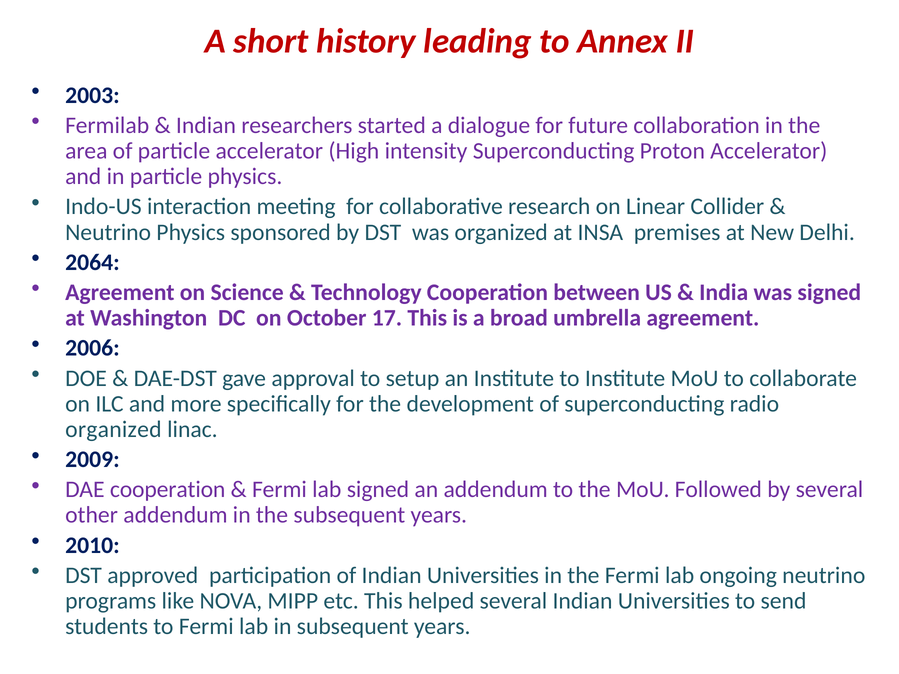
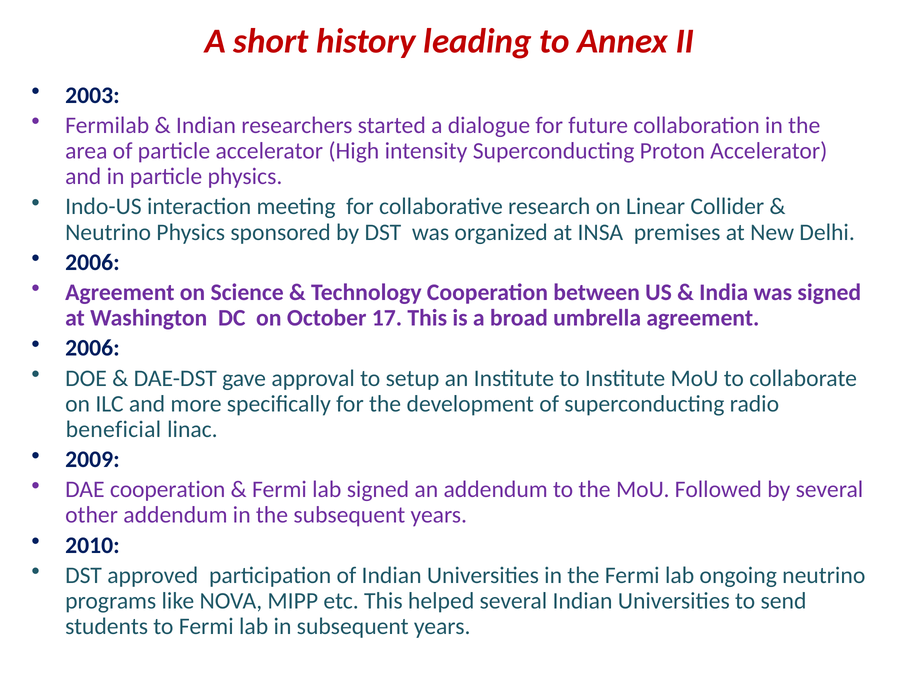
2064 at (92, 262): 2064 -> 2006
organized at (113, 430): organized -> beneficial
